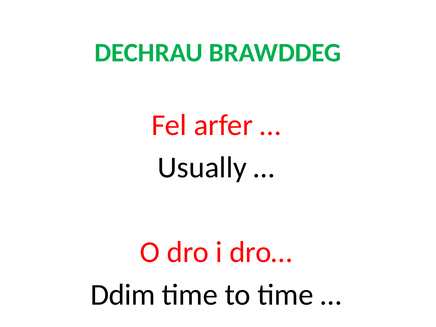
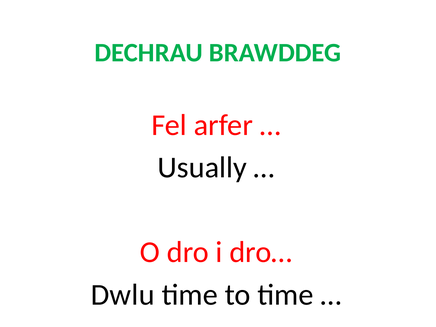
Ddim: Ddim -> Dwlu
